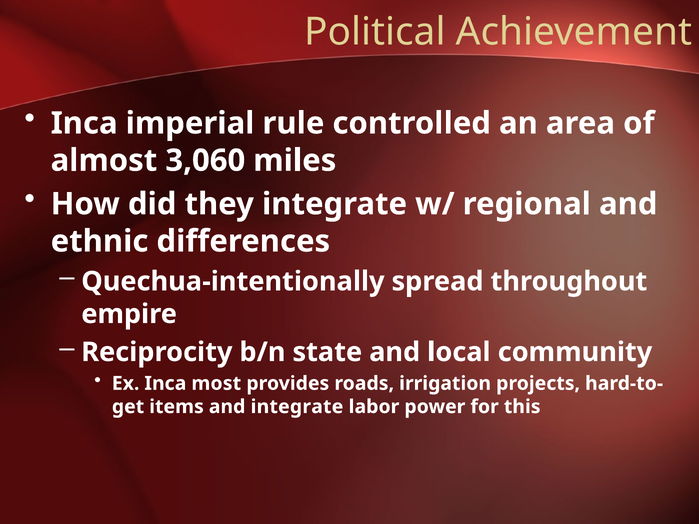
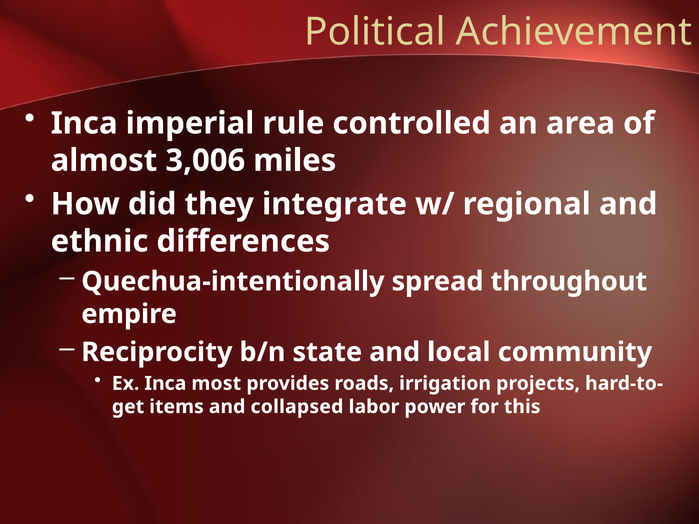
3,060: 3,060 -> 3,006
and integrate: integrate -> collapsed
